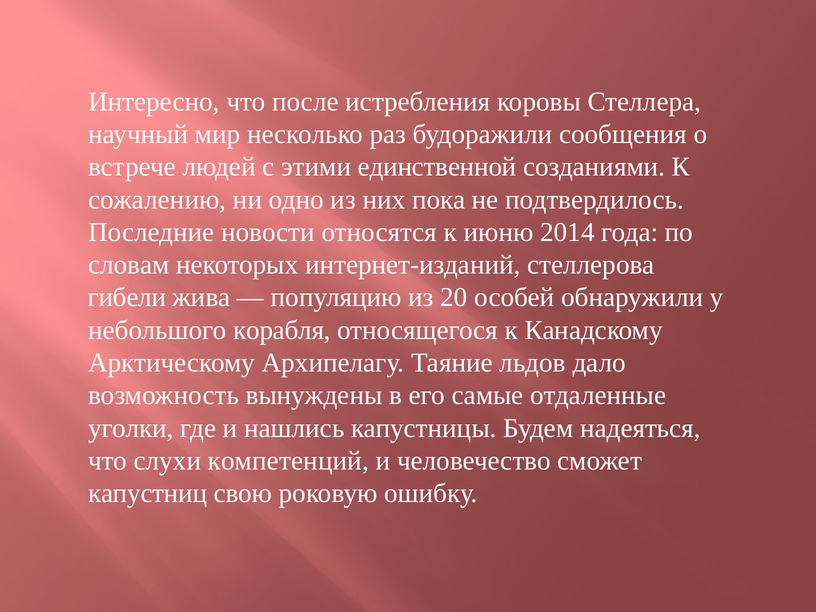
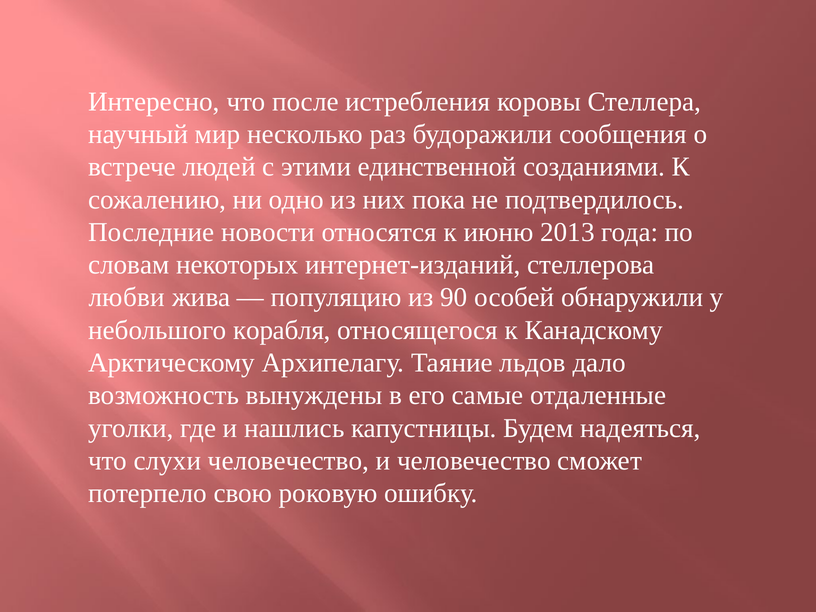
2014: 2014 -> 2013
гибели: гибели -> любви
20: 20 -> 90
слухи компетенций: компетенций -> человечество
капустниц: капустниц -> потерпело
